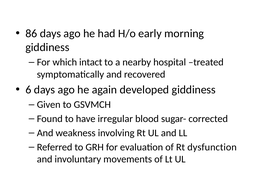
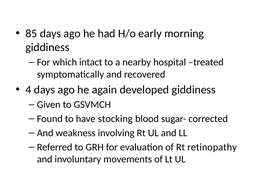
86: 86 -> 85
6: 6 -> 4
irregular: irregular -> stocking
dysfunction: dysfunction -> retinopathy
